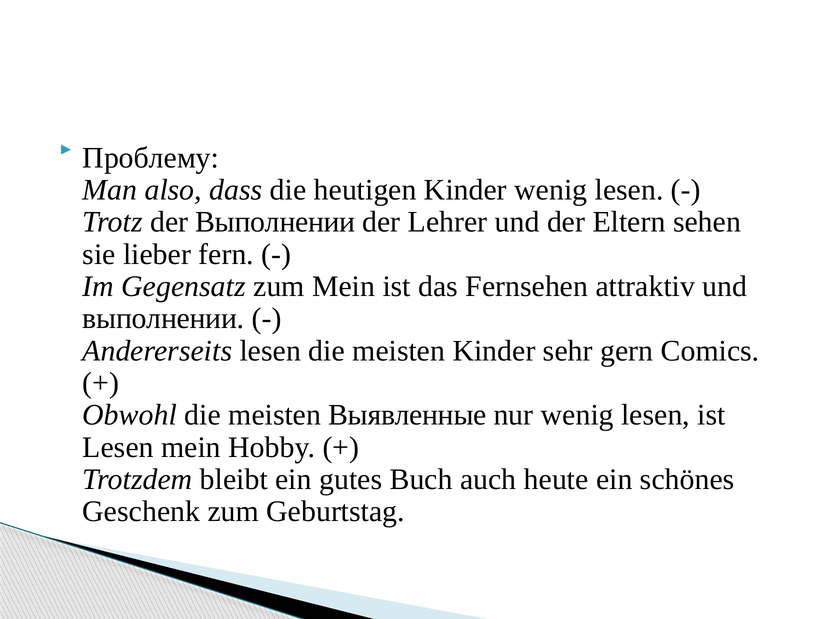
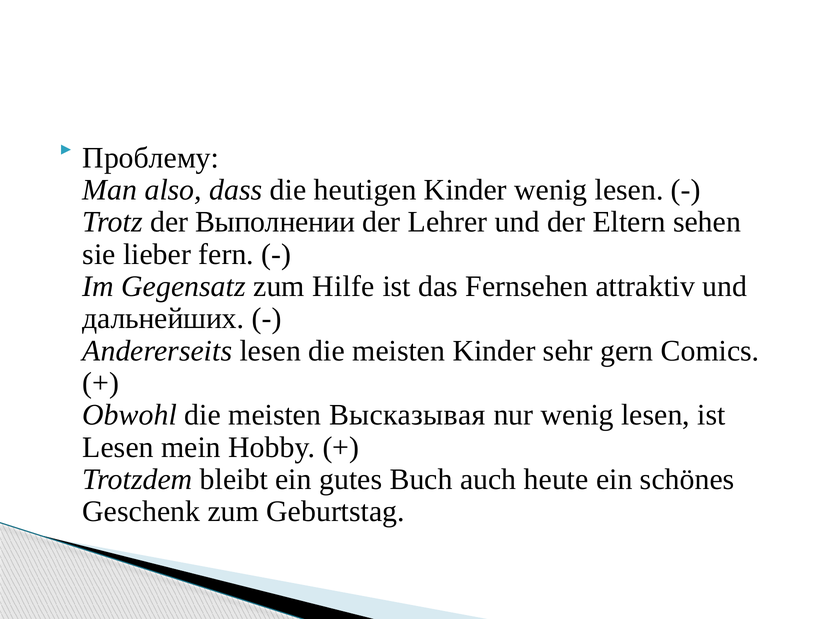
zum Mein: Mein -> Hilfe
выполнении at (163, 319): выполнении -> дальнейших
Выявленные: Выявленные -> Высказывая
